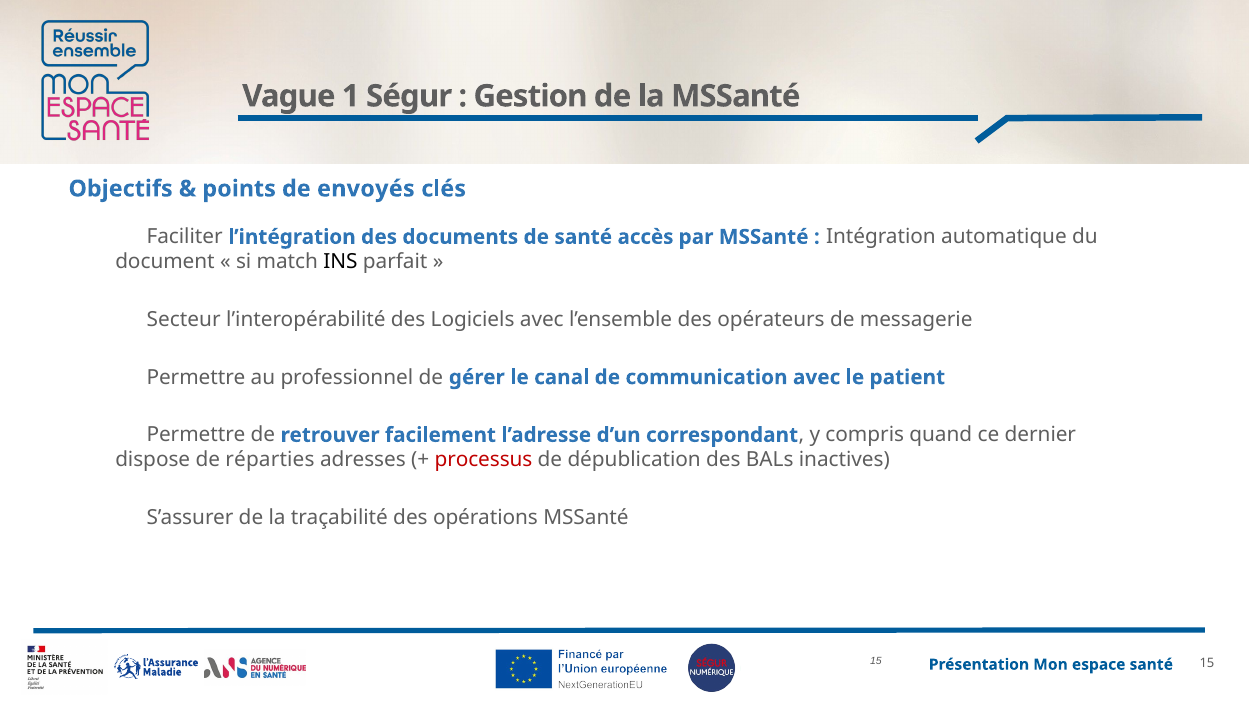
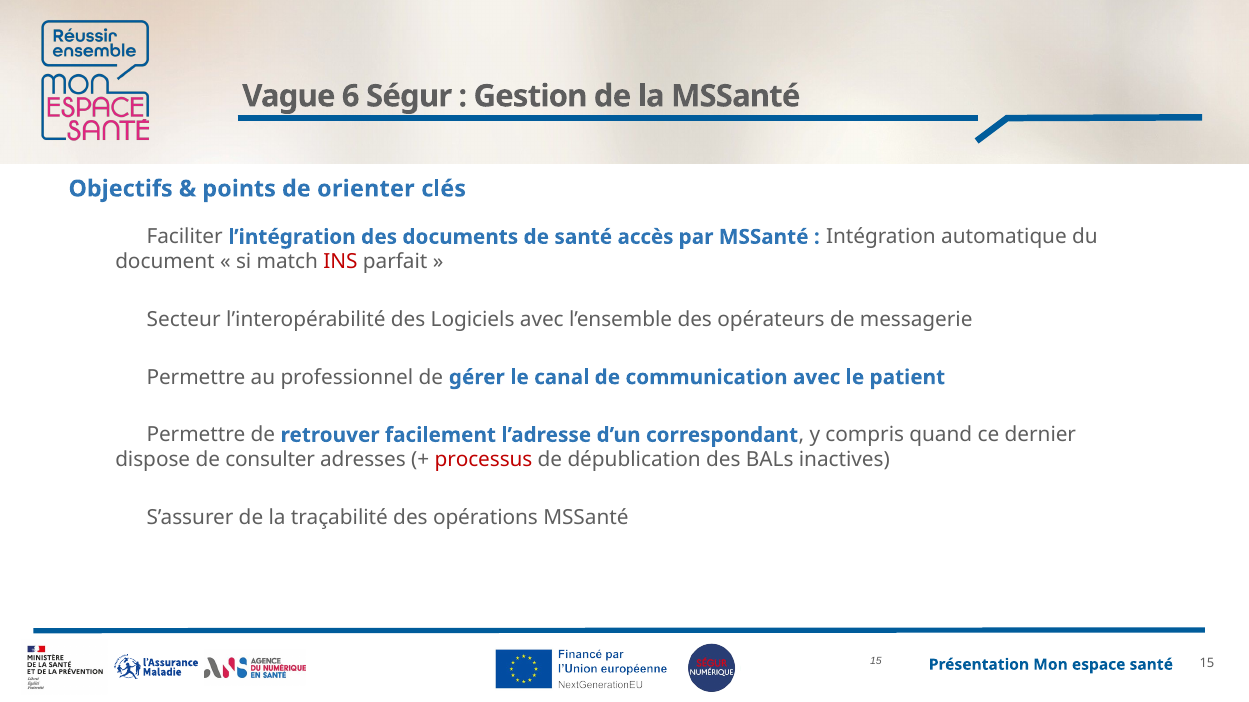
1: 1 -> 6
envoyés: envoyés -> orienter
INS colour: black -> red
réparties: réparties -> consulter
